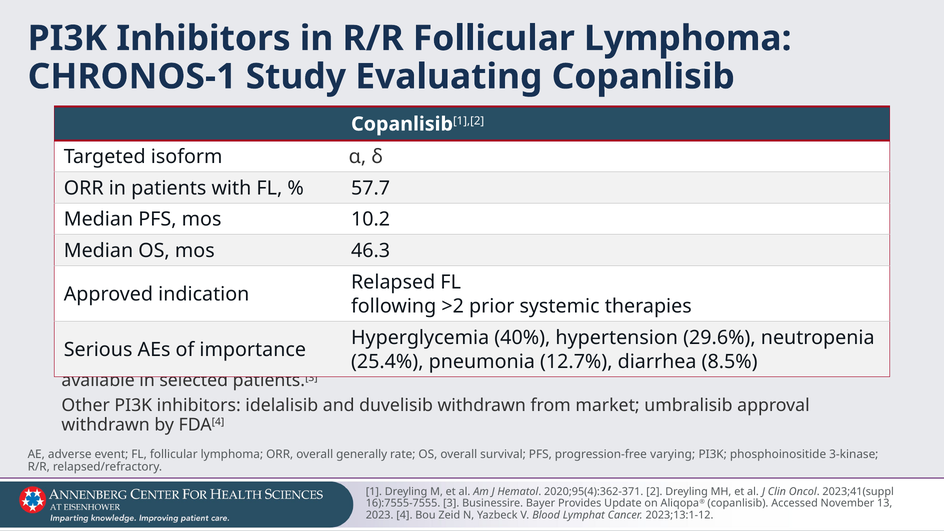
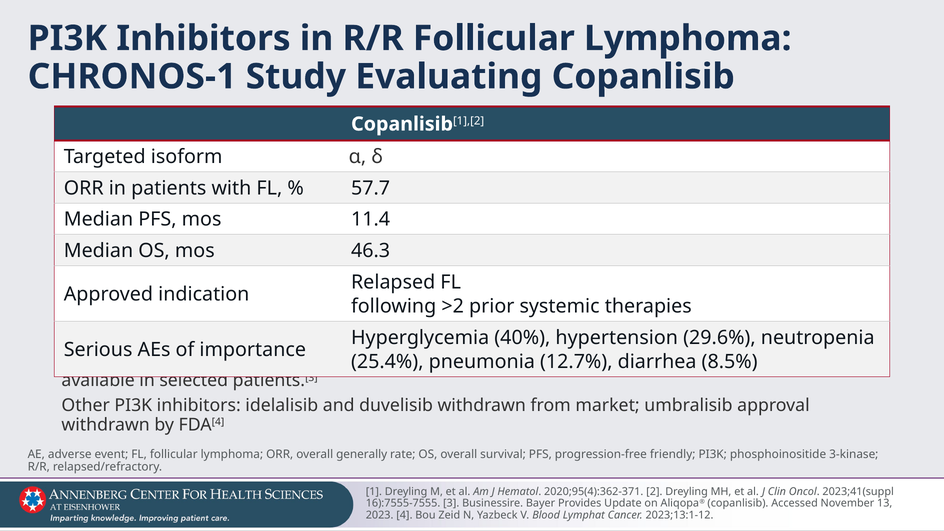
10.2: 10.2 -> 11.4
varying: varying -> friendly
